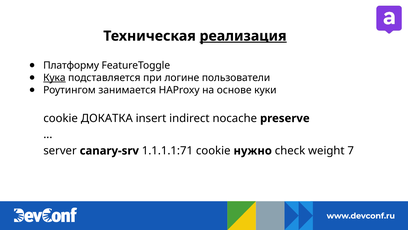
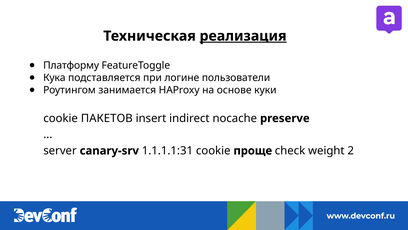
Кука underline: present -> none
ДОКАТКА: ДОКАТКА -> ПАКЕТОВ
1.1.1.1:71: 1.1.1.1:71 -> 1.1.1.1:31
нужно: нужно -> проще
7: 7 -> 2
